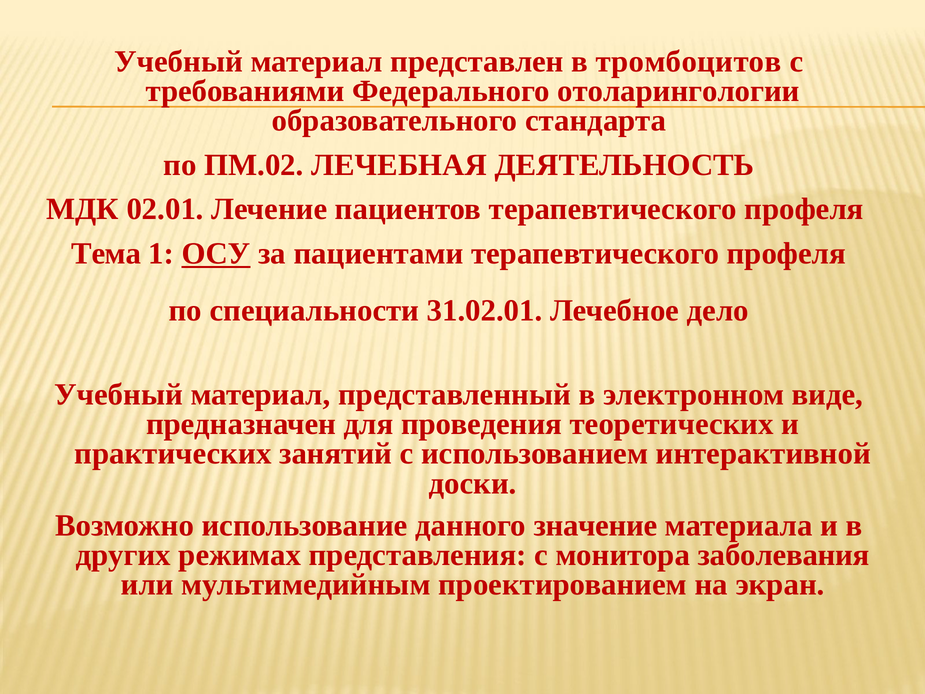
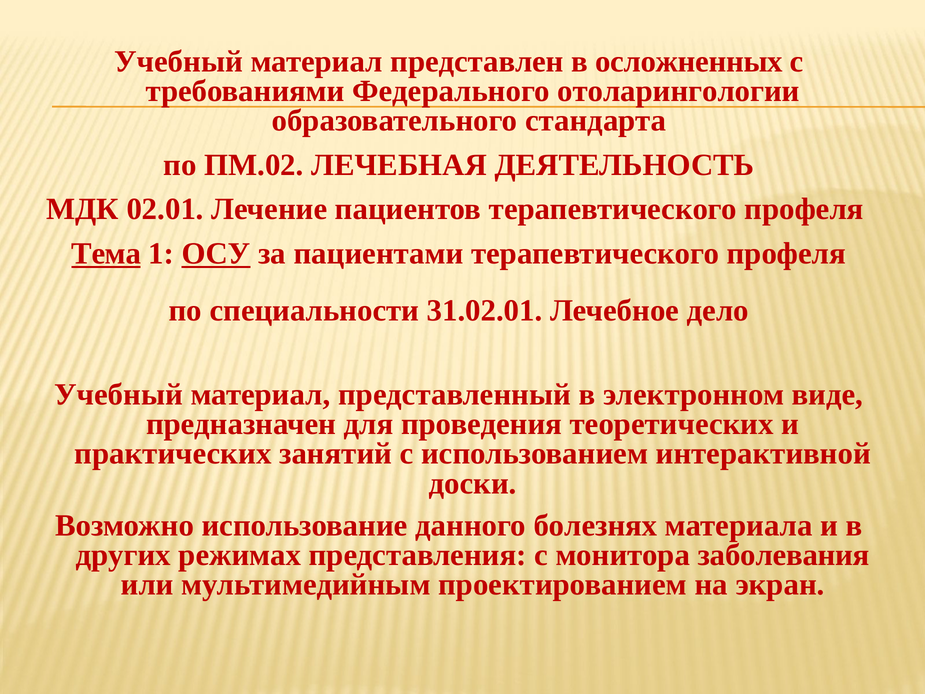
тромбоцитов: тромбоцитов -> осложненных
Тема underline: none -> present
значение: значение -> болезнях
